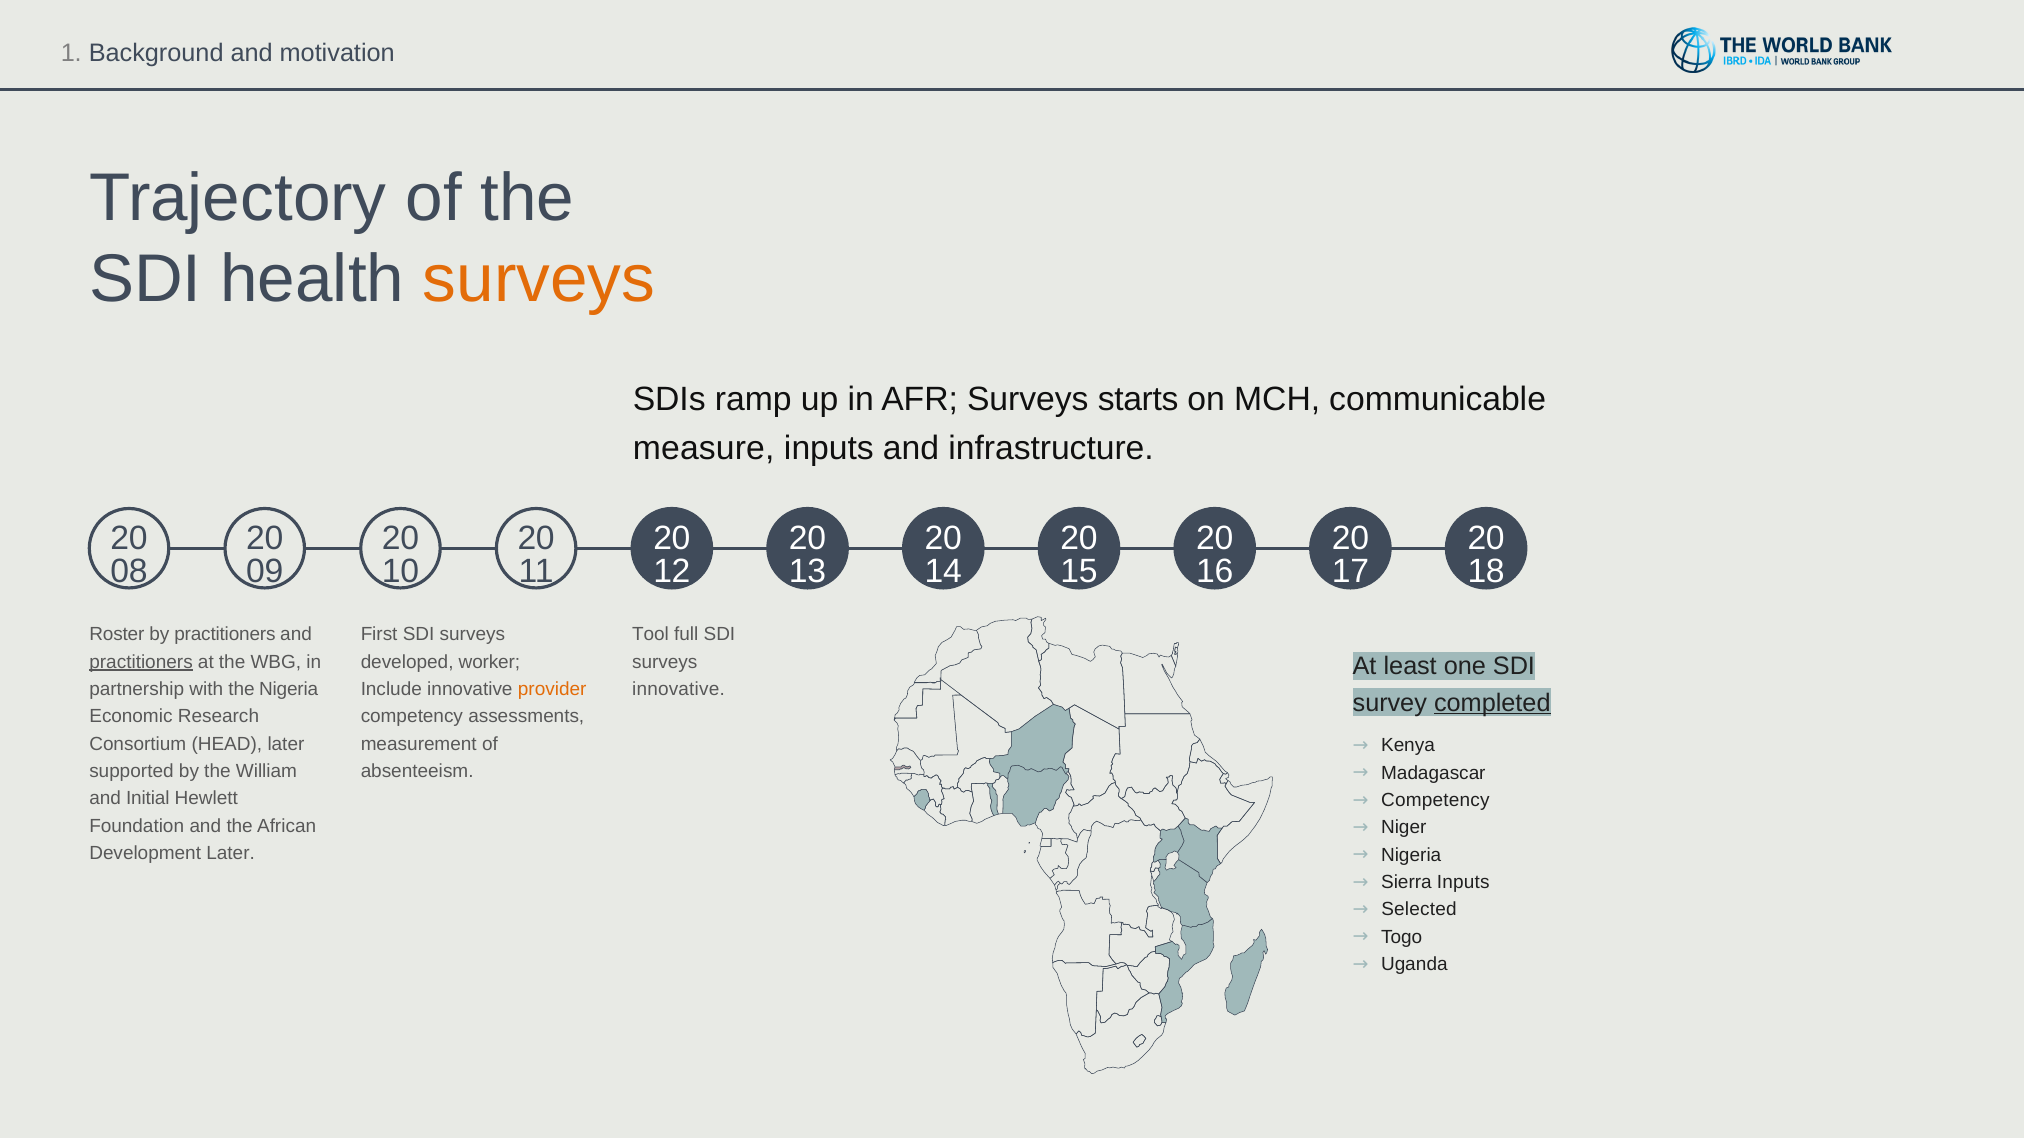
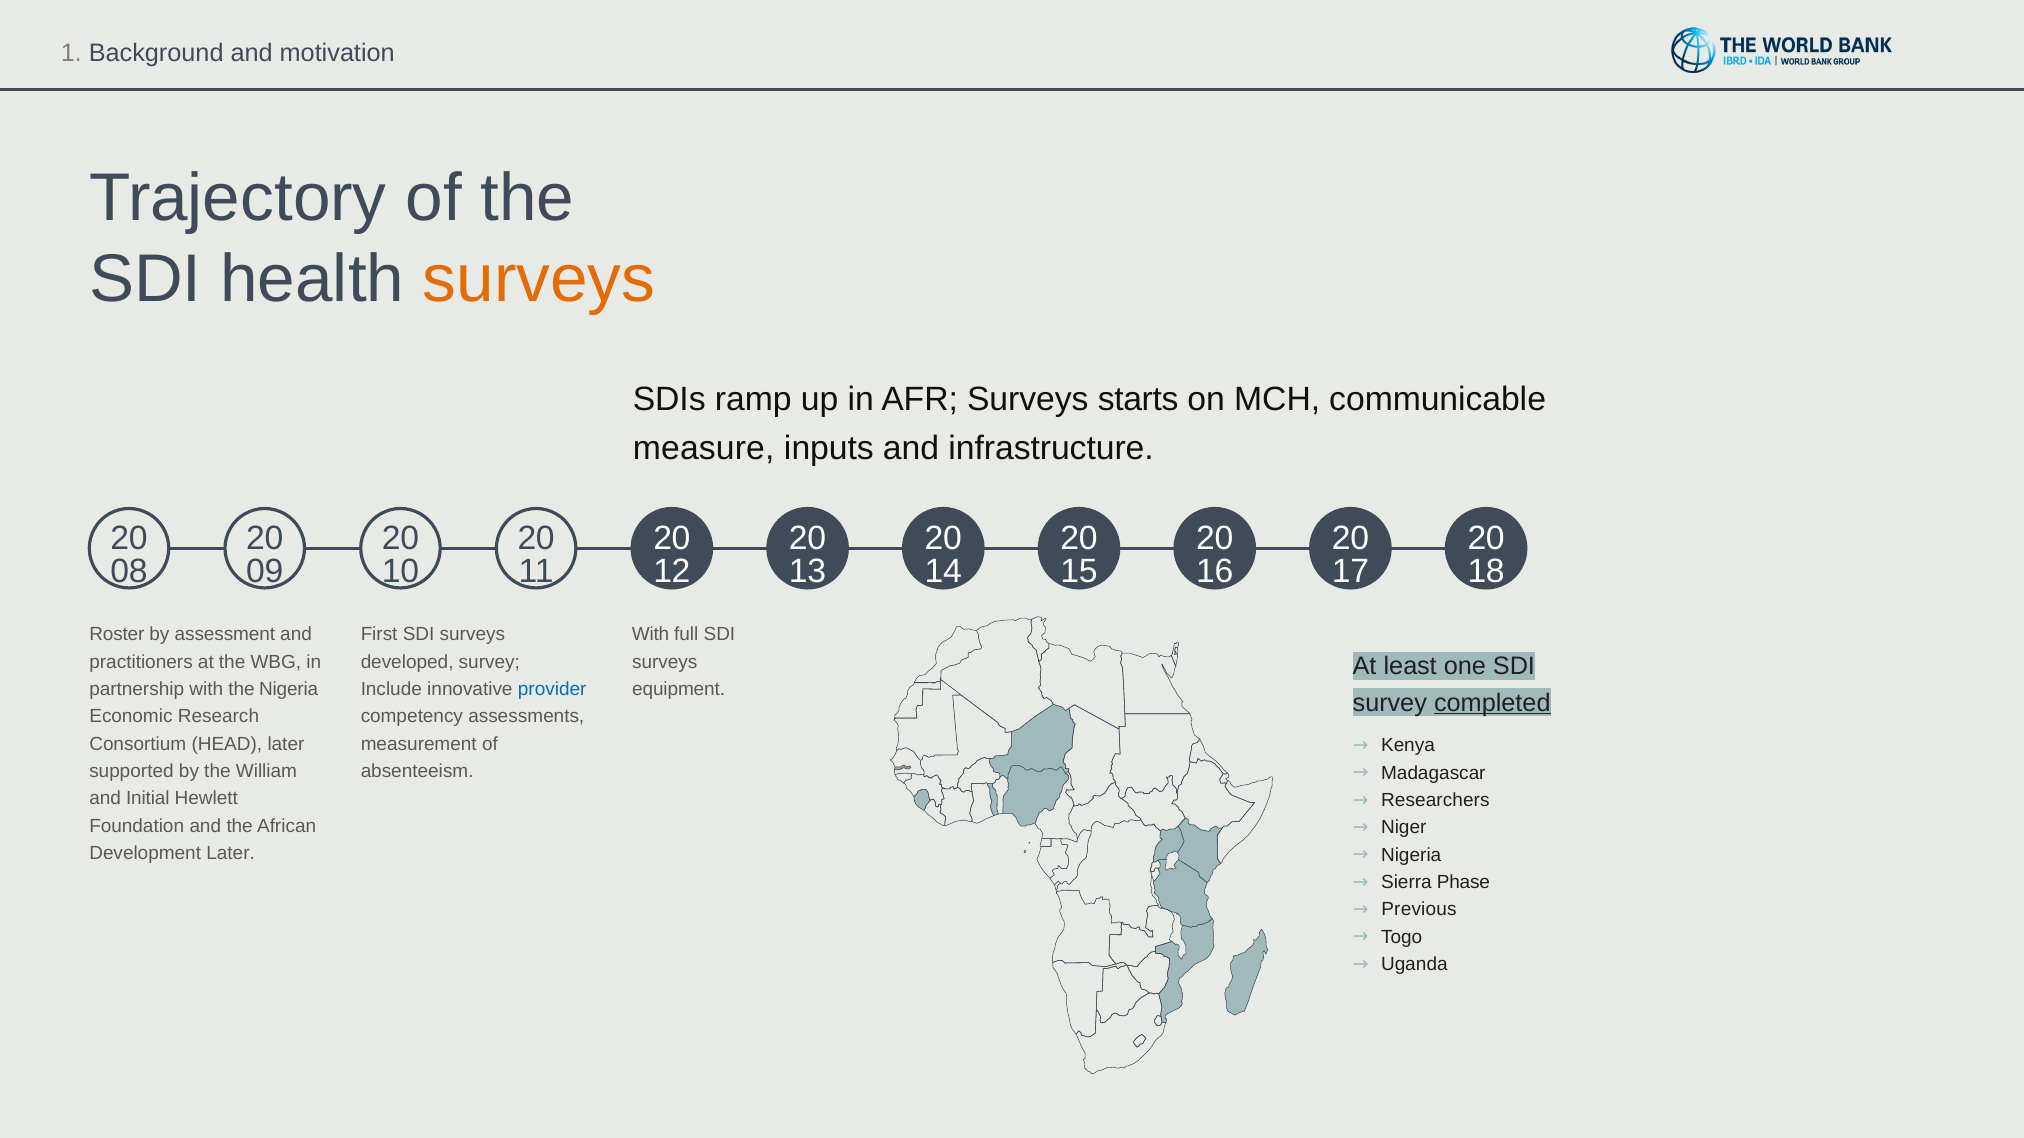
by practitioners: practitioners -> assessment
Tool at (650, 635): Tool -> With
practitioners at (141, 662) underline: present -> none
developed worker: worker -> survey
provider colour: orange -> blue
innovative at (678, 689): innovative -> equipment
Competency at (1435, 800): Competency -> Researchers
Sierra Inputs: Inputs -> Phase
Selected: Selected -> Previous
